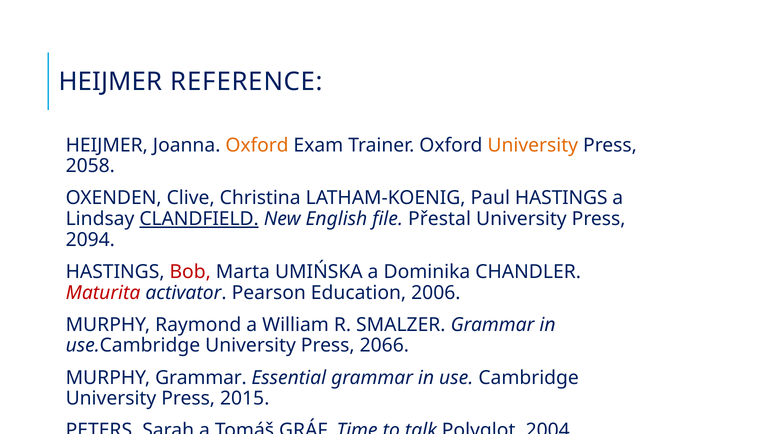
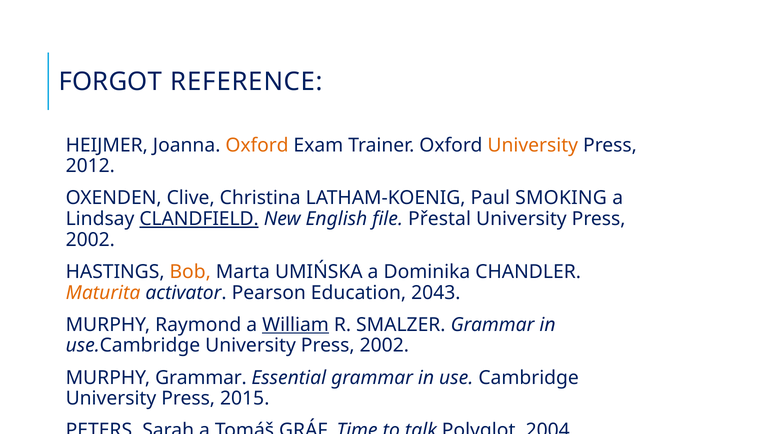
HEIJMER at (110, 82): HEIJMER -> FORGOT
2058: 2058 -> 2012
Paul HASTINGS: HASTINGS -> SMOKING
2094 at (90, 240): 2094 -> 2002
Bob colour: red -> orange
Maturita colour: red -> orange
2006: 2006 -> 2043
William underline: none -> present
use.Cambridge University Press 2066: 2066 -> 2002
